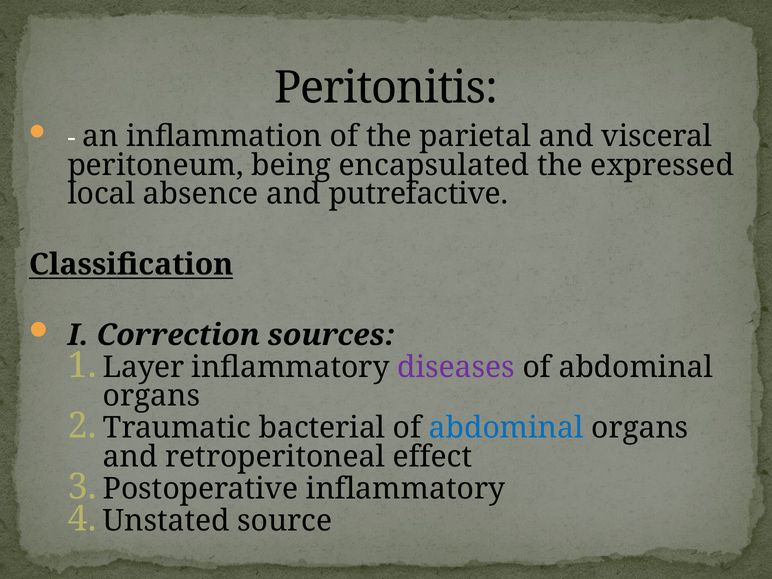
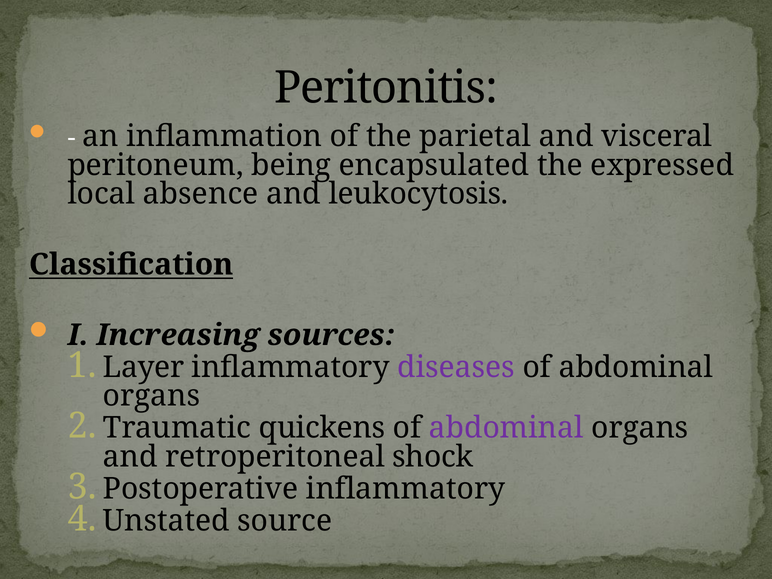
putrefactive: putrefactive -> leukocytosis
Correction: Correction -> Increasing
bacterial: bacterial -> quickens
abdominal at (506, 428) colour: blue -> purple
effect: effect -> shock
